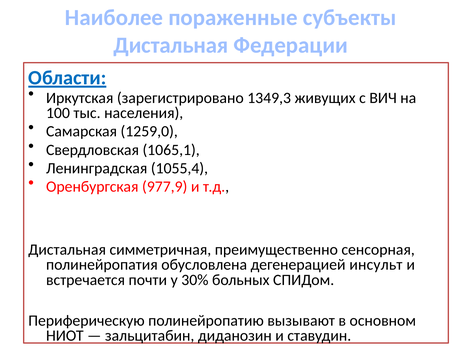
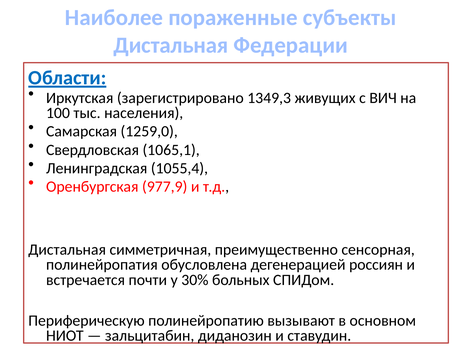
инсульт: инсульт -> россиян
